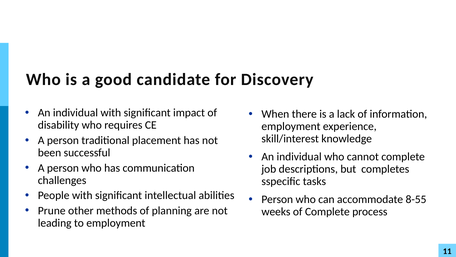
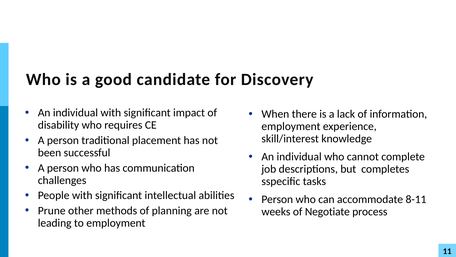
8-55: 8-55 -> 8-11
of Complete: Complete -> Negotiate
